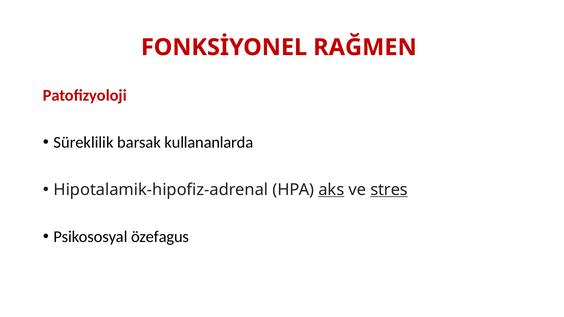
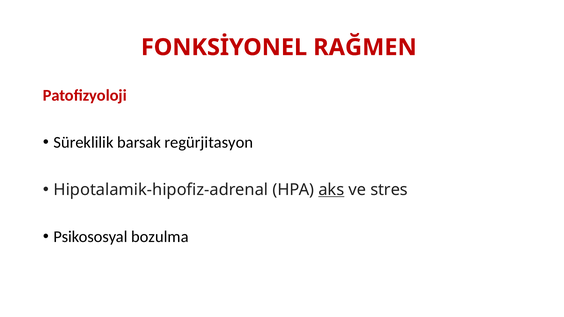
kullananlarda: kullananlarda -> regürjitasyon
stres underline: present -> none
özefagus: özefagus -> bozulma
